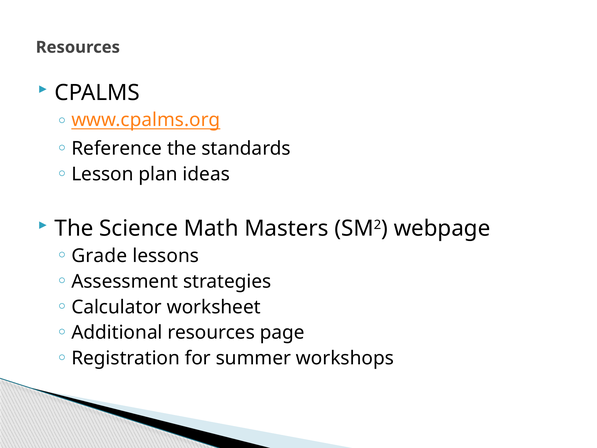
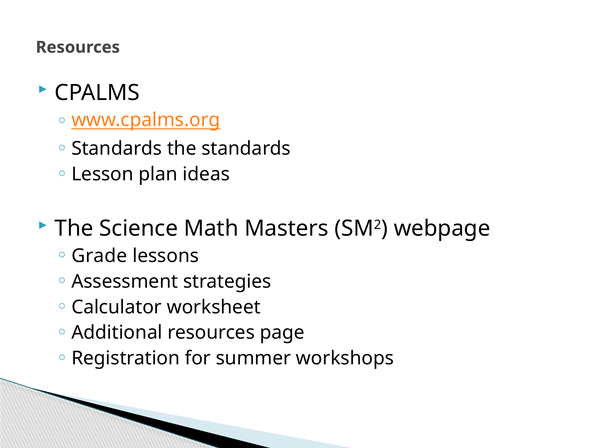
Reference at (117, 149): Reference -> Standards
